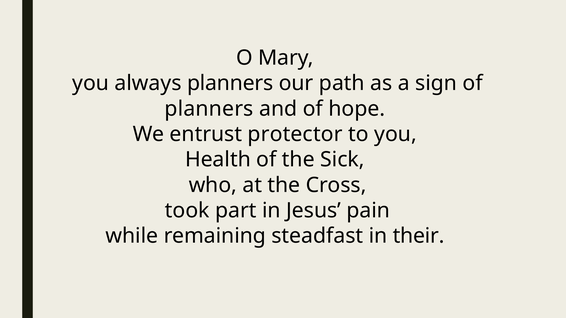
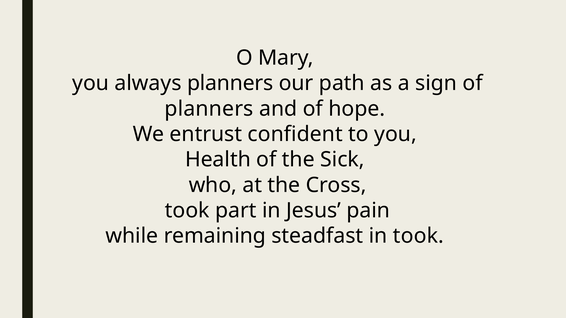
protector: protector -> confident
in their: their -> took
